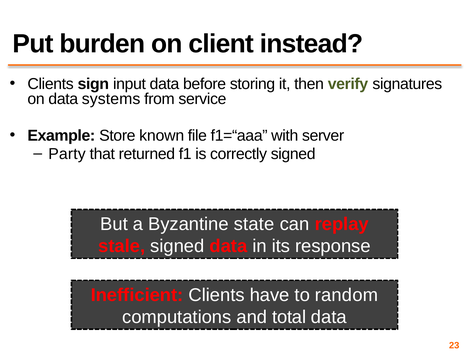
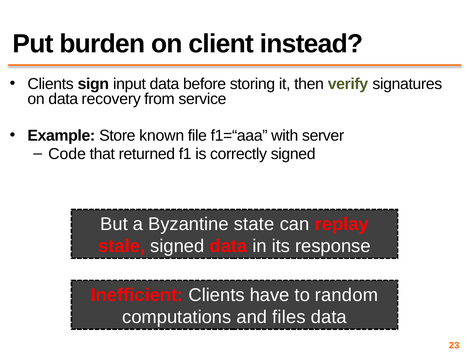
systems: systems -> recovery
Party: Party -> Code
total: total -> files
